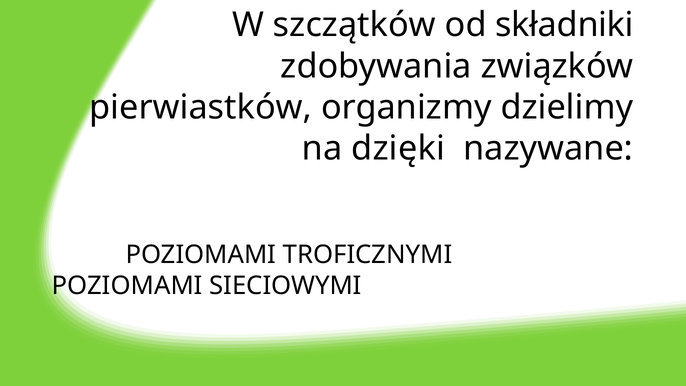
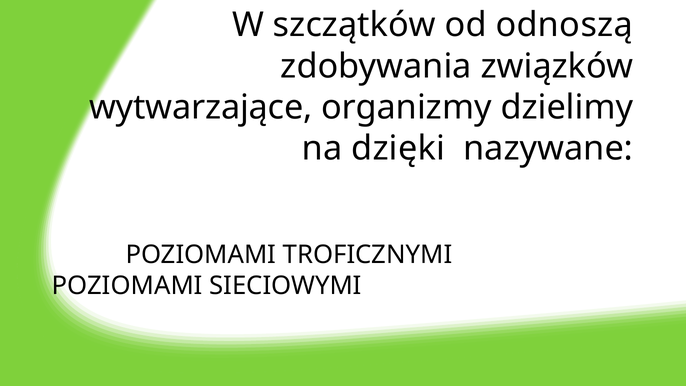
składniki: składniki -> odnoszą
pierwiastków: pierwiastków -> wytwarzające
